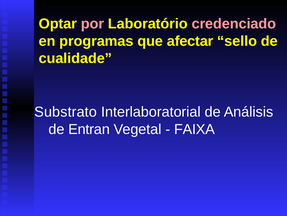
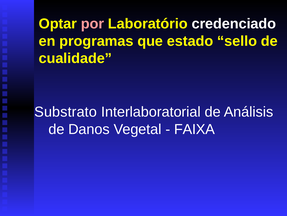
credenciado colour: pink -> white
afectar: afectar -> estado
Entran: Entran -> Danos
